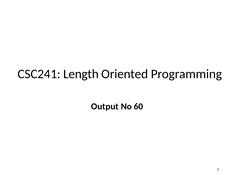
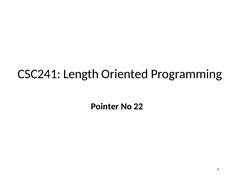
Output: Output -> Pointer
60: 60 -> 22
